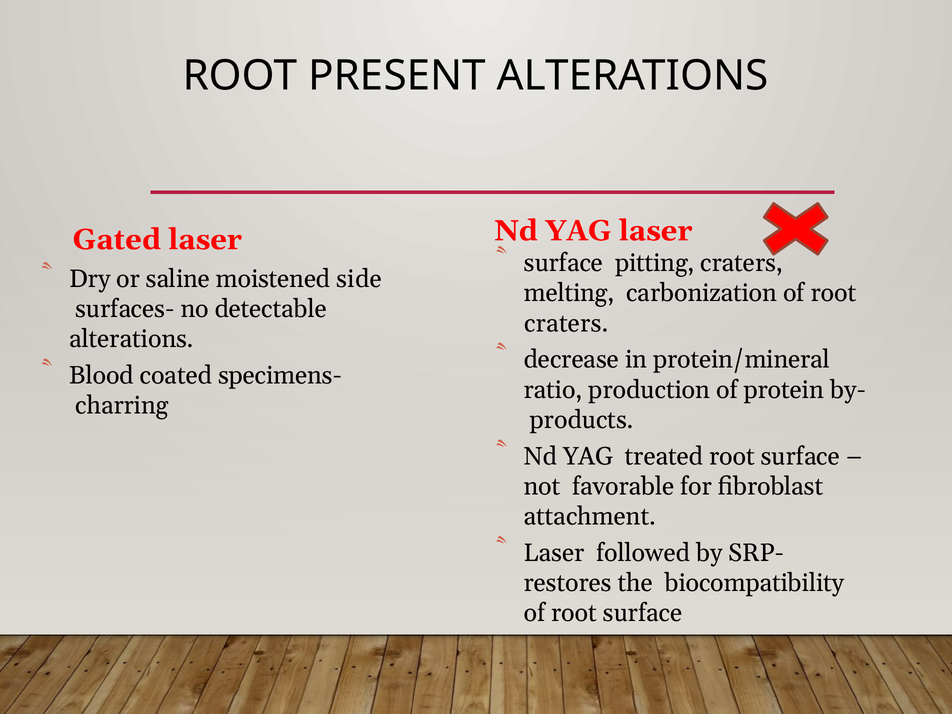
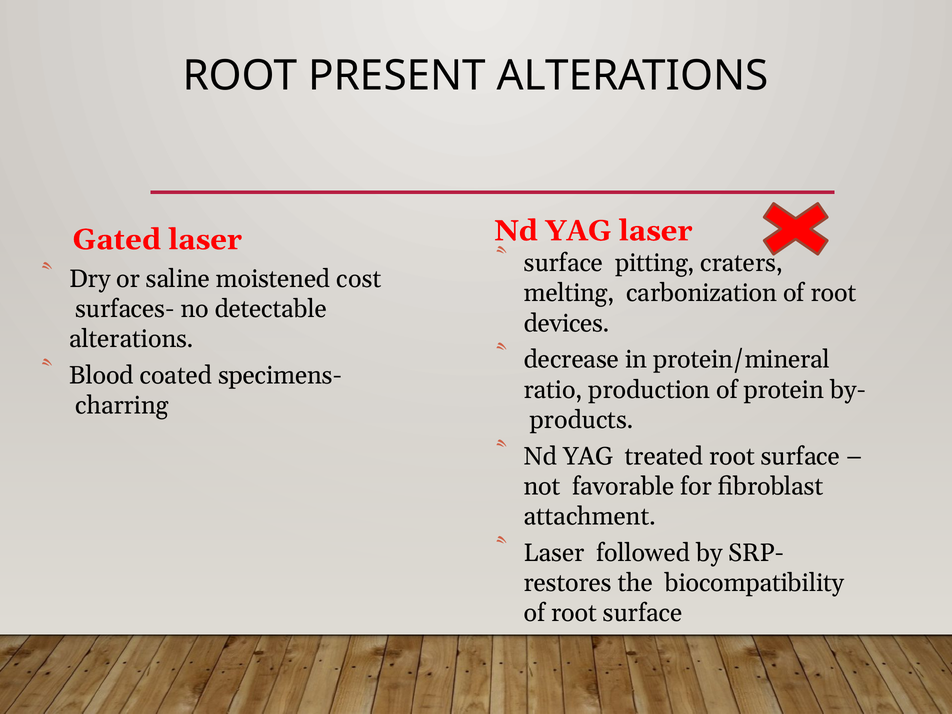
side: side -> cost
craters at (566, 323): craters -> devices
